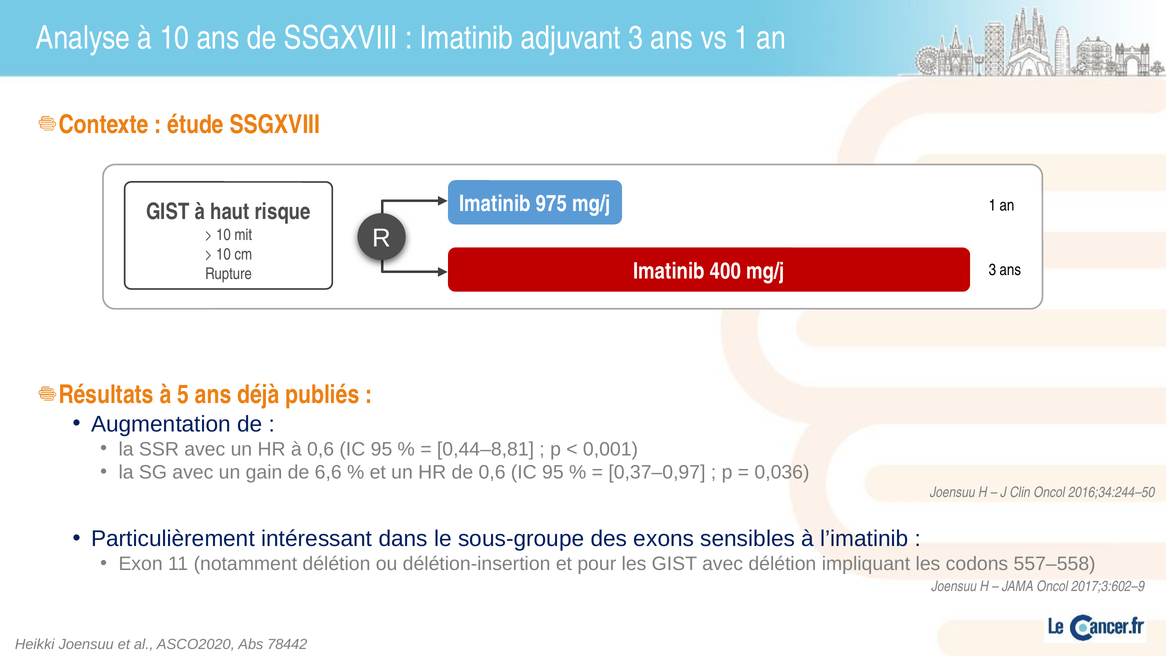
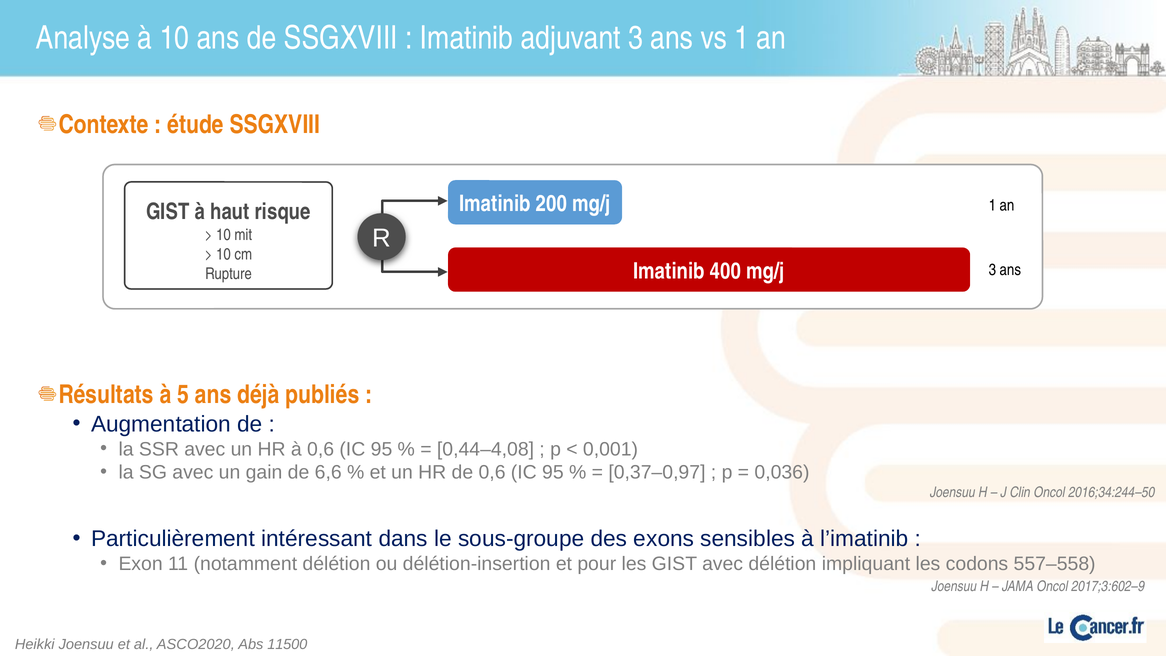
975: 975 -> 200
0,44–8,81: 0,44–8,81 -> 0,44–4,08
78442: 78442 -> 11500
